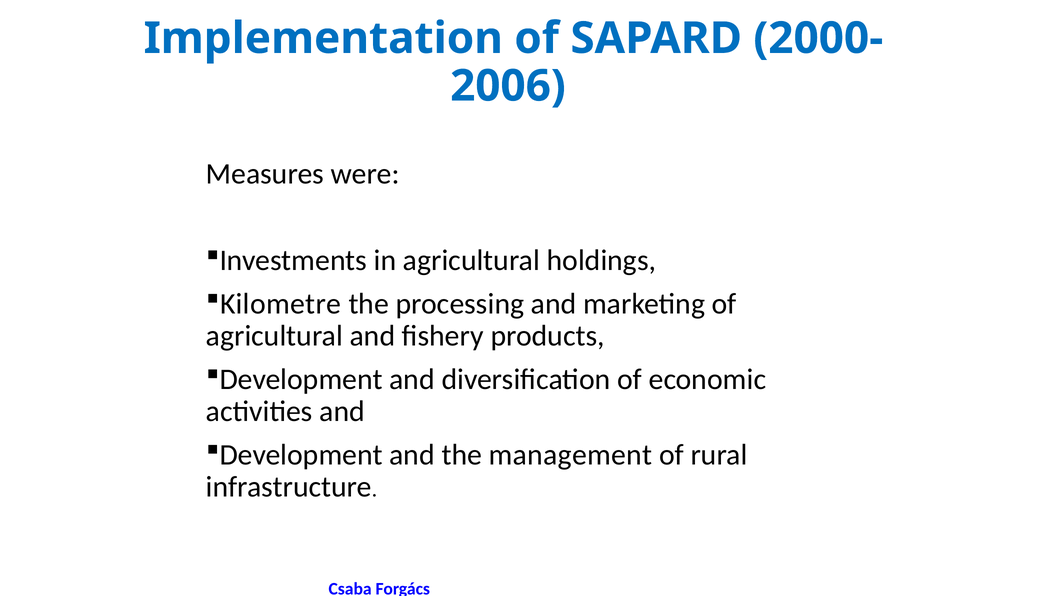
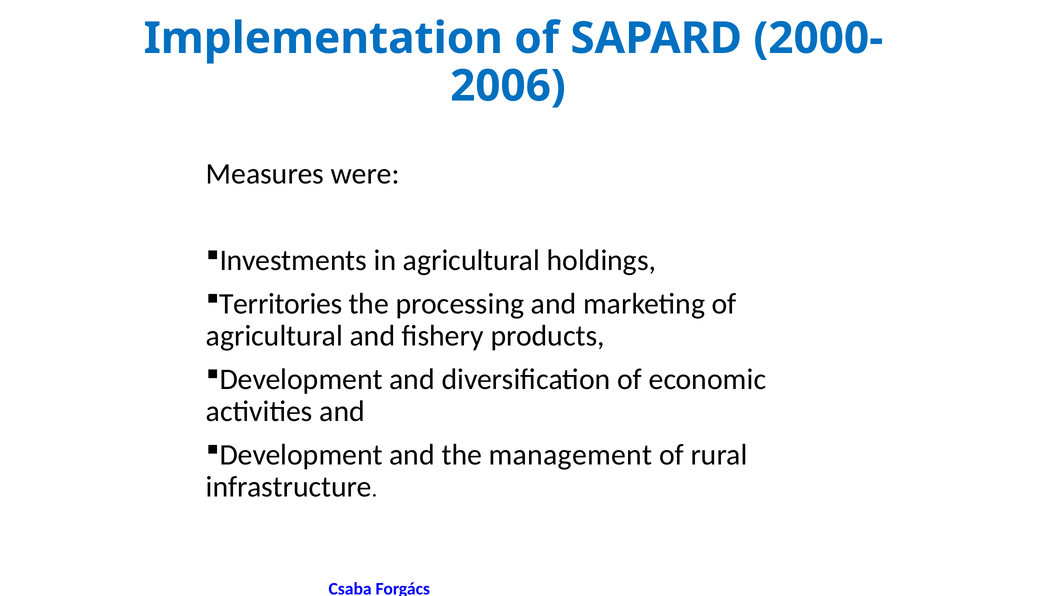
Kilometre: Kilometre -> Territories
